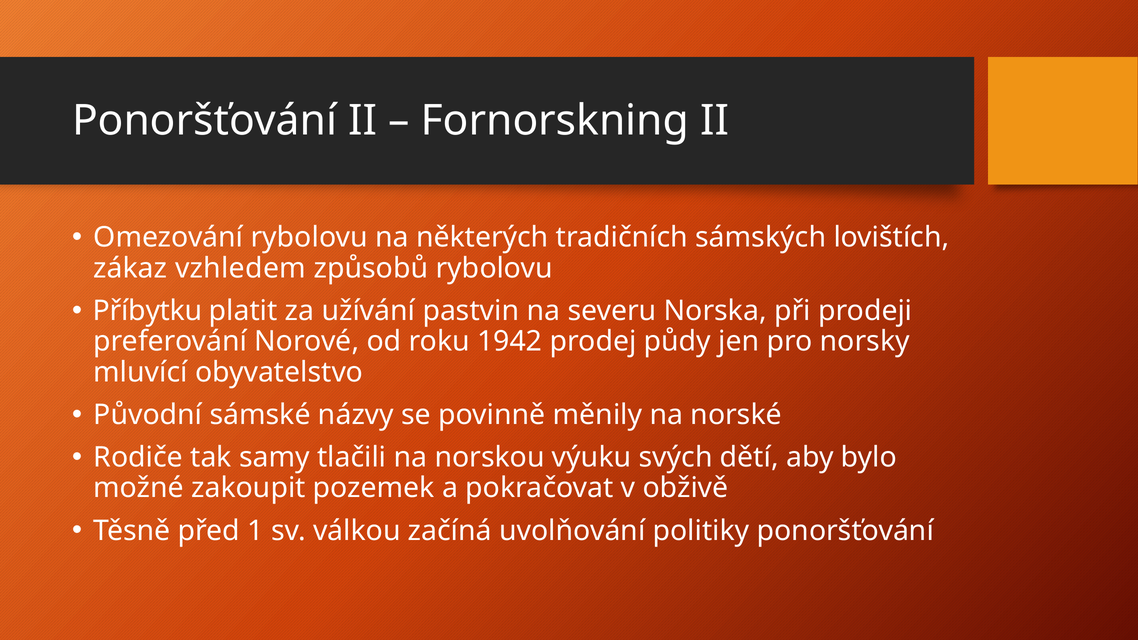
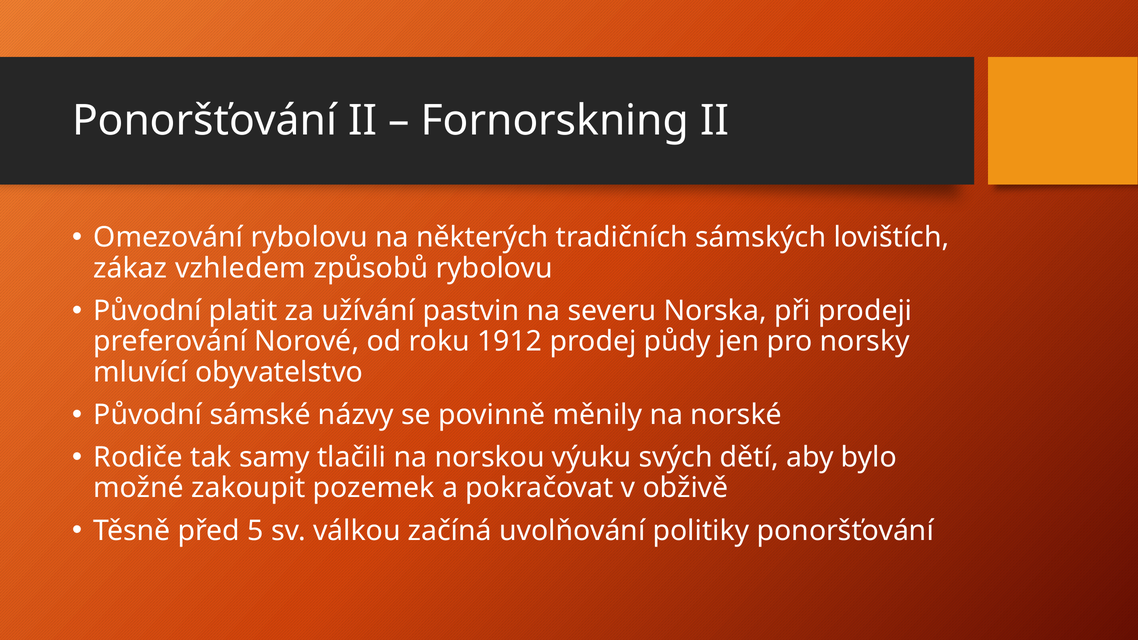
Příbytku at (148, 311): Příbytku -> Původní
1942: 1942 -> 1912
1: 1 -> 5
